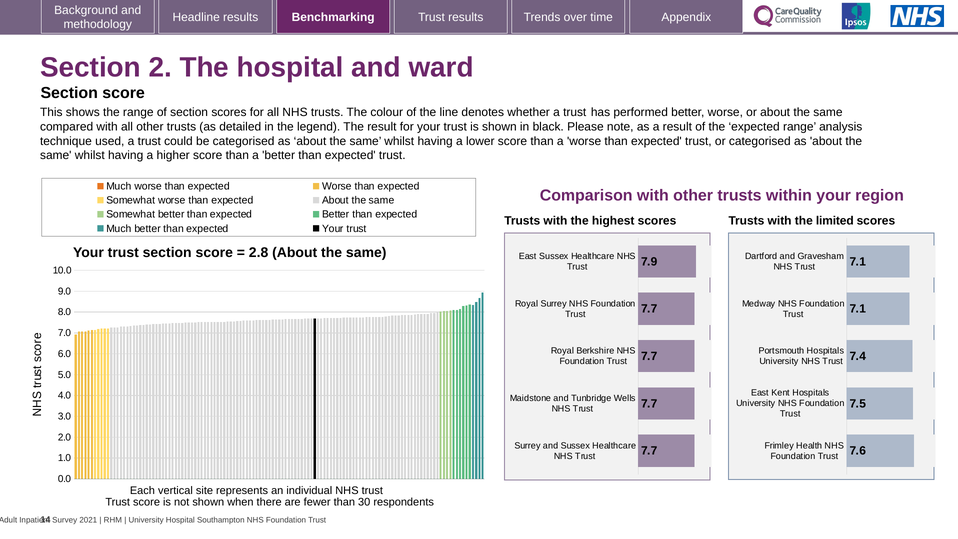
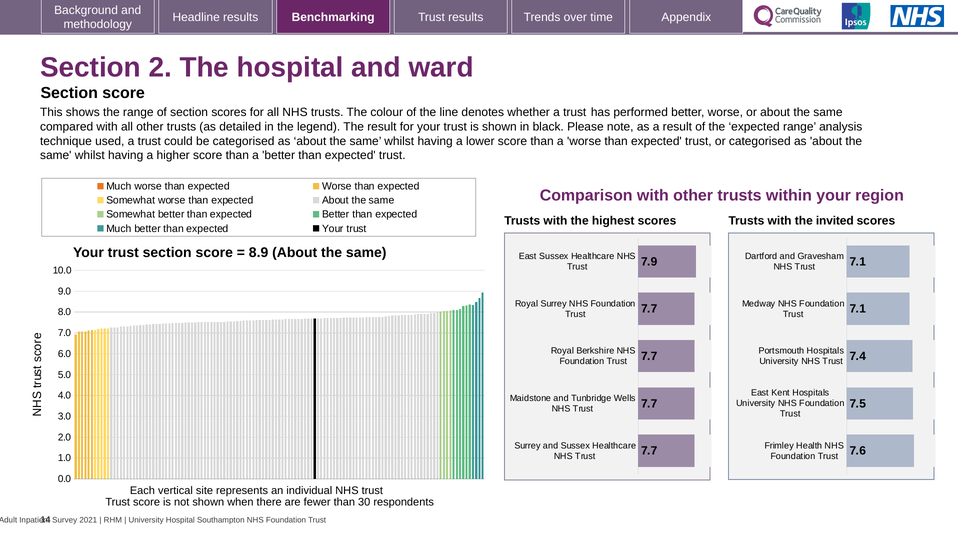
limited: limited -> invited
2.8: 2.8 -> 8.9
